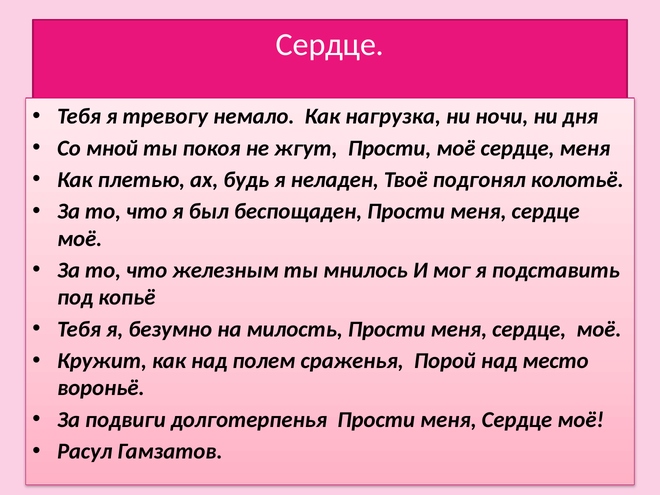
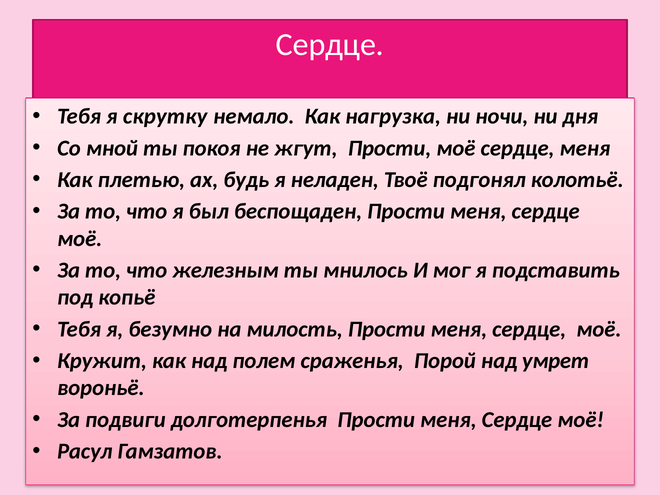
тревогу: тревогу -> скрутку
место: место -> умрет
